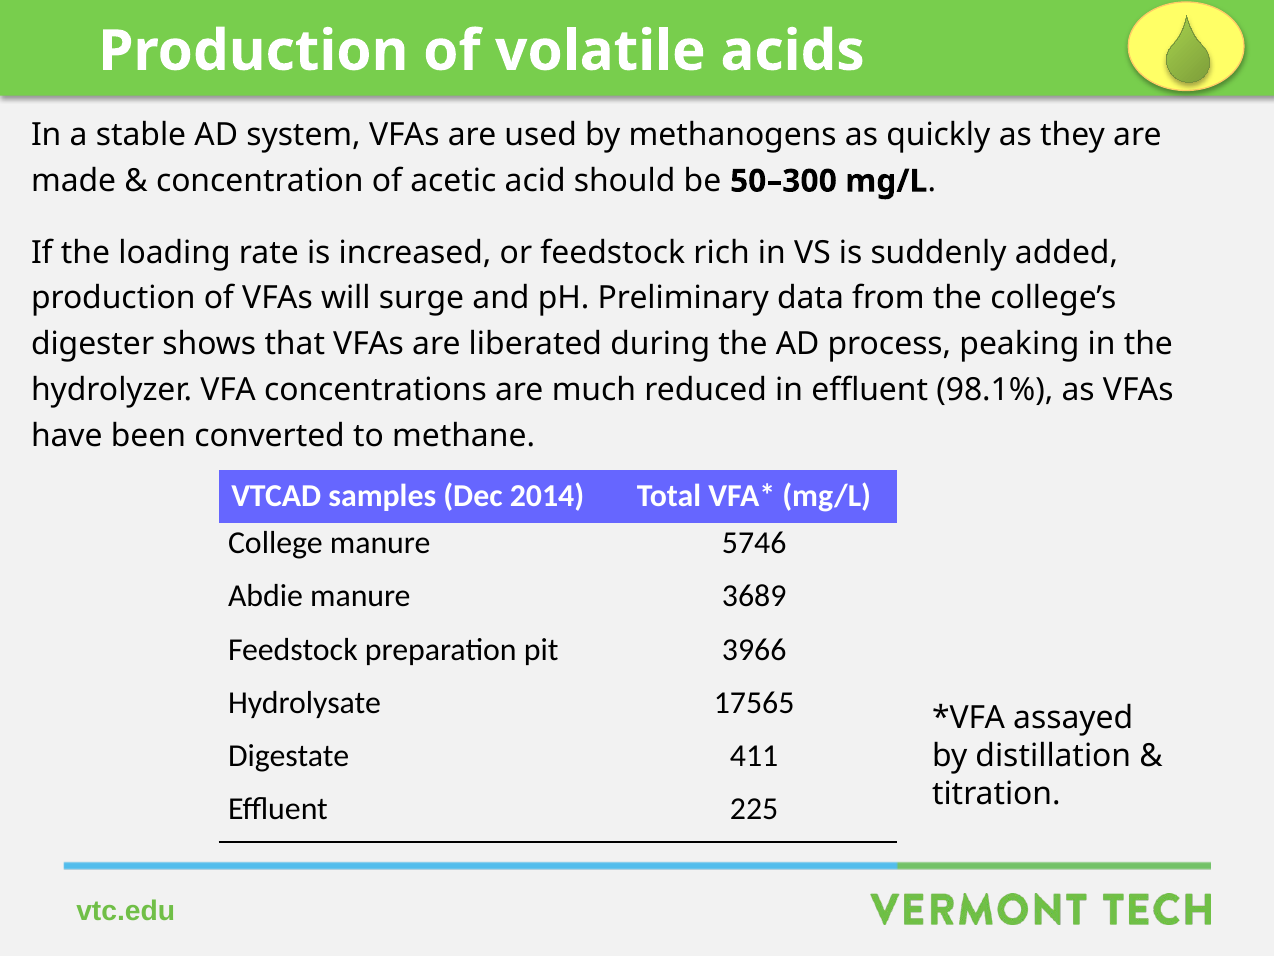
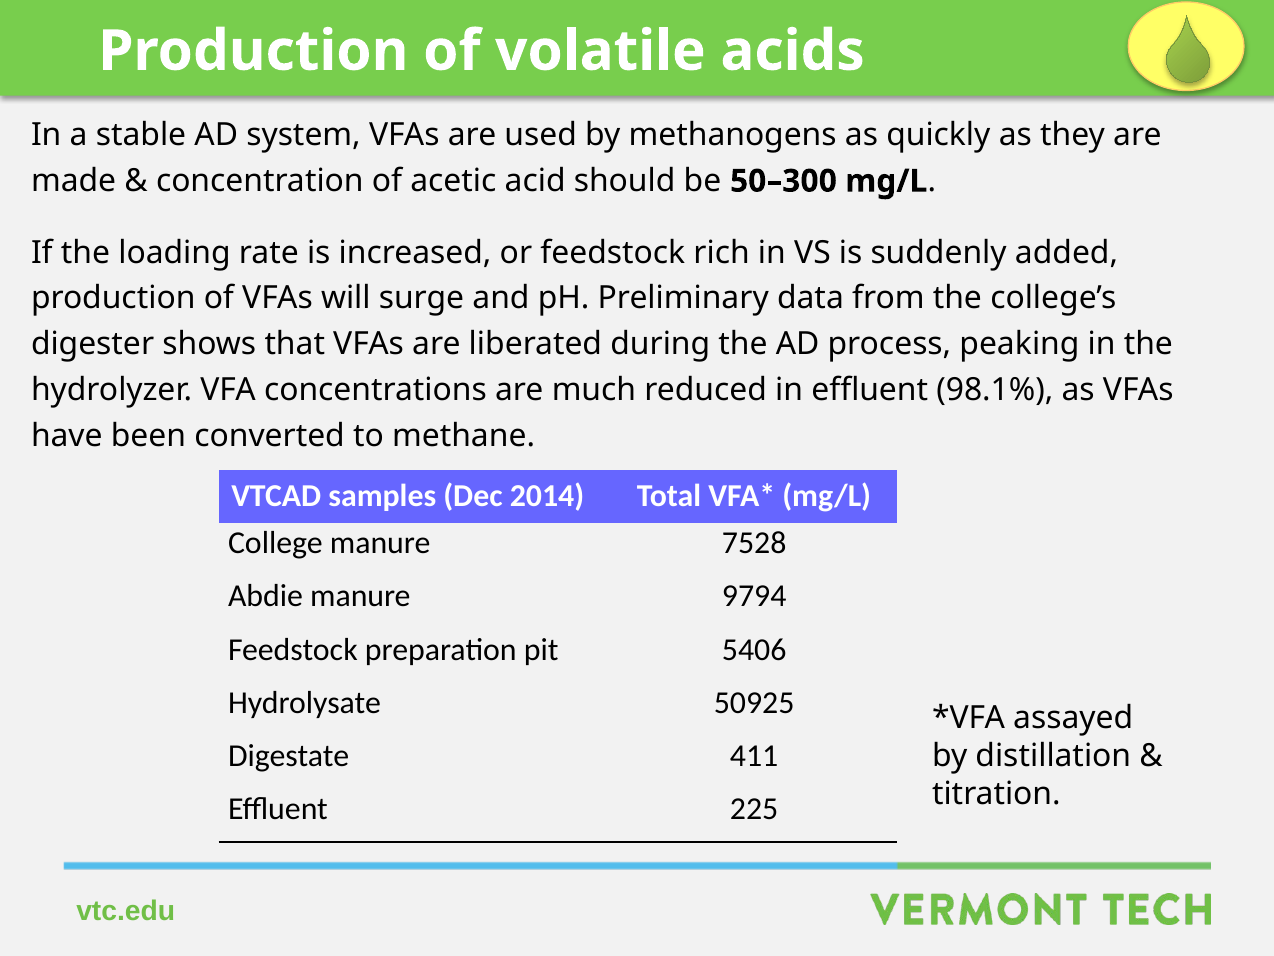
5746: 5746 -> 7528
3689: 3689 -> 9794
3966: 3966 -> 5406
17565: 17565 -> 50925
